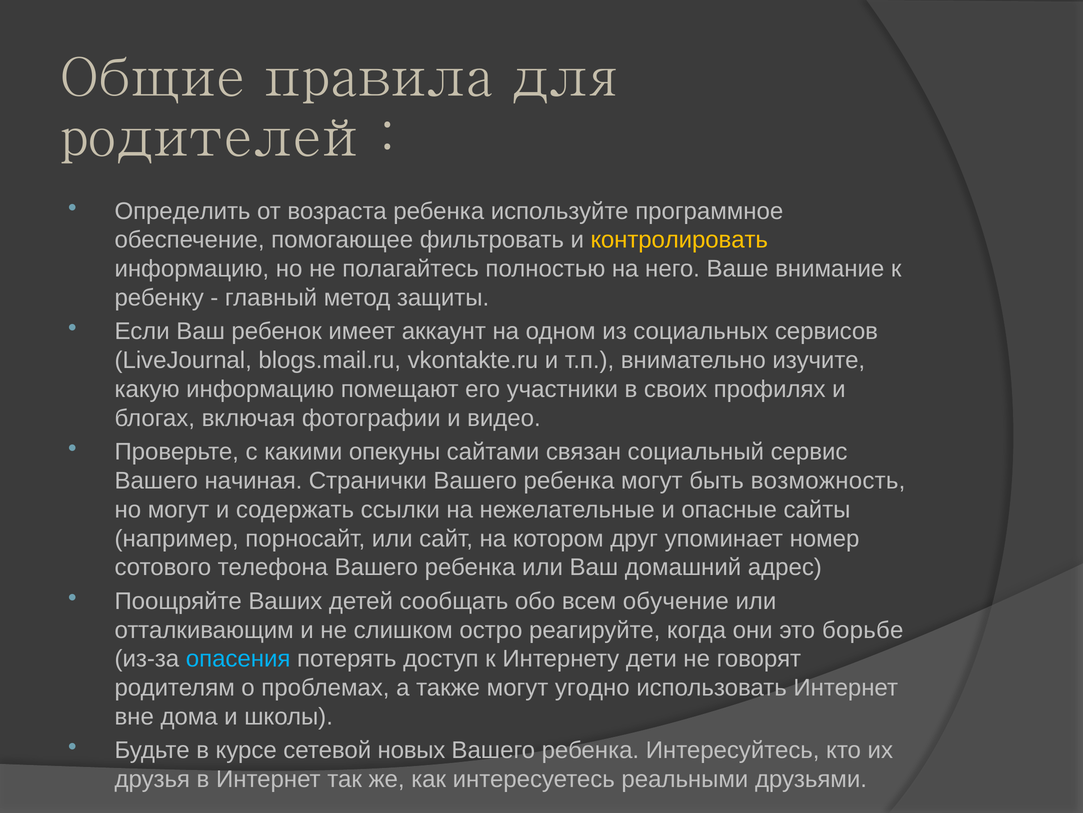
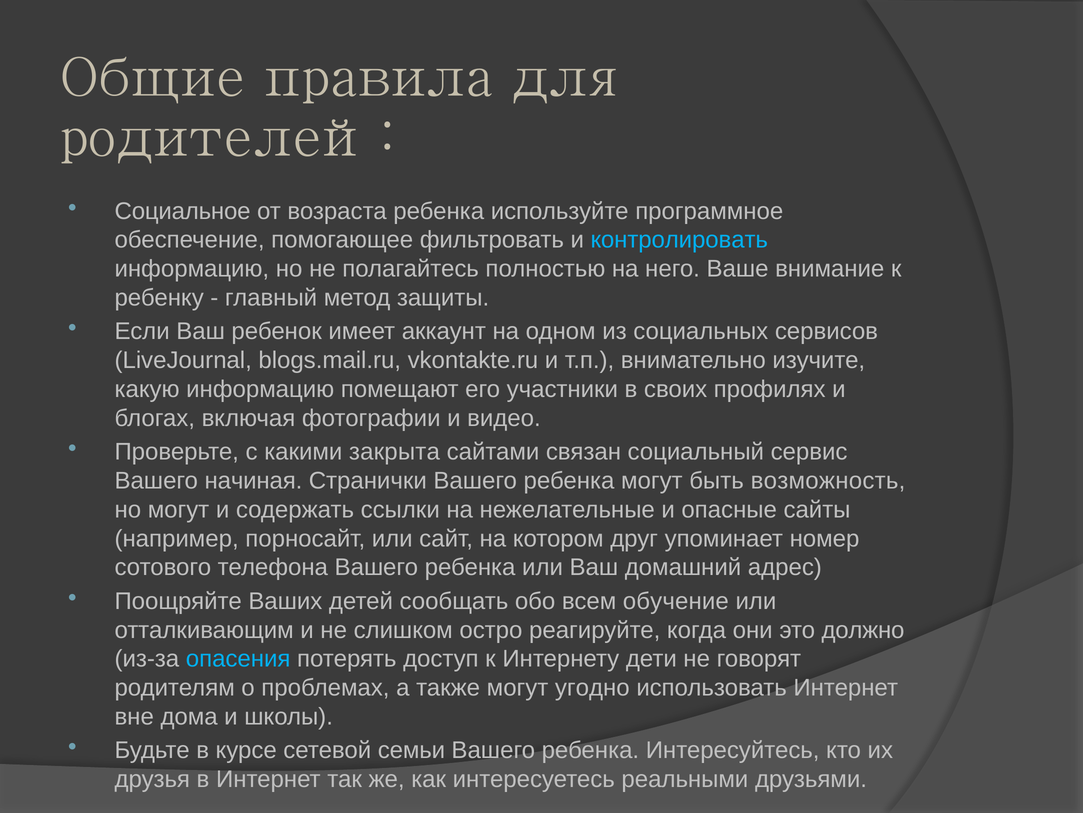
Определить: Определить -> Социальное
контролировать colour: yellow -> light blue
опекуны: опекуны -> закрыта
борьбе: борьбе -> должно
новых: новых -> семьи
